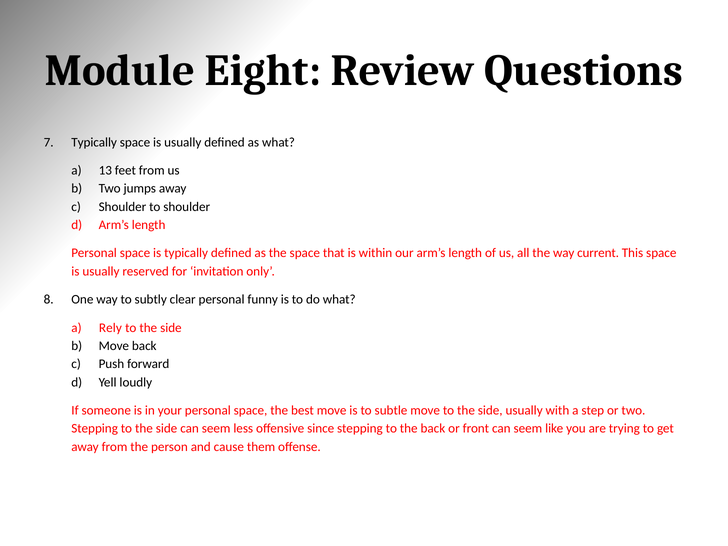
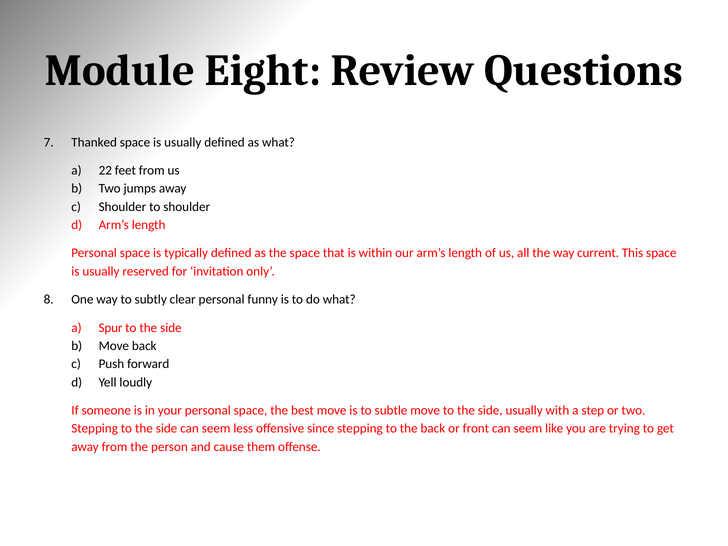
Typically at (94, 142): Typically -> Thanked
13: 13 -> 22
Rely: Rely -> Spur
